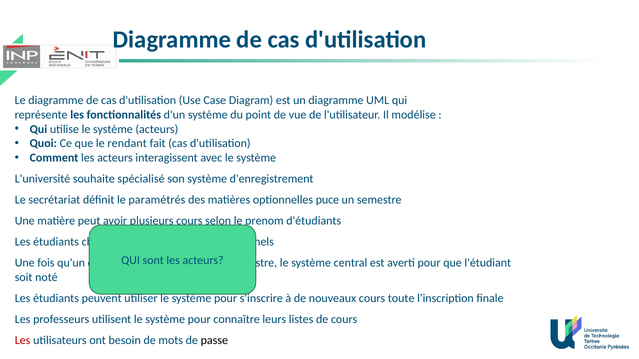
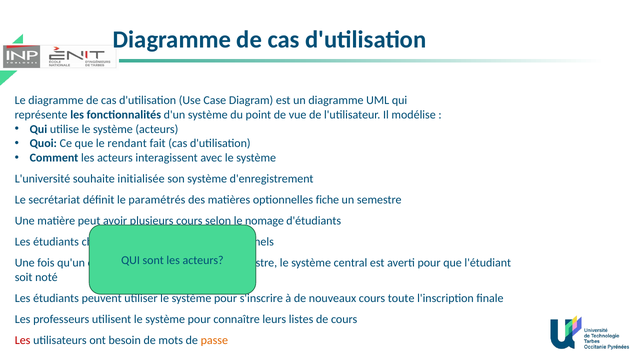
spécialisé: spécialisé -> initialisée
puce: puce -> fiche
prenom: prenom -> nomage
passe colour: black -> orange
